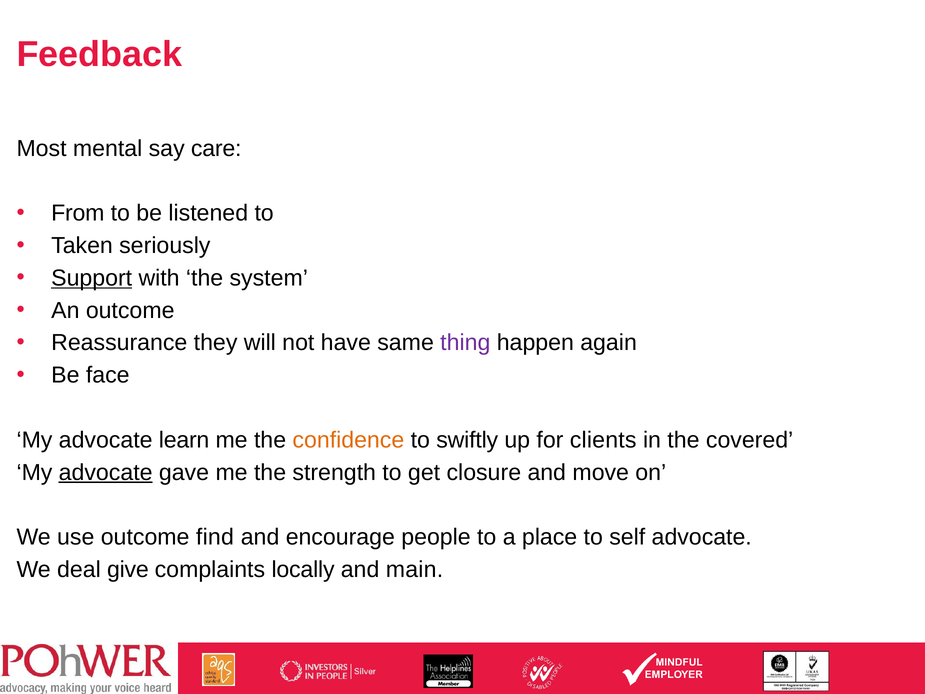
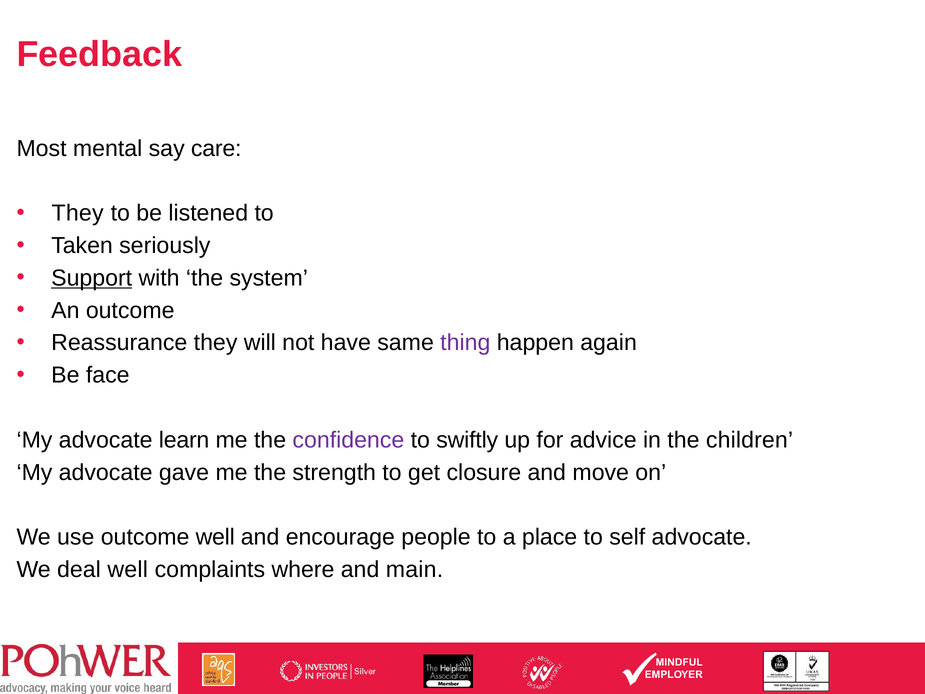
From at (78, 213): From -> They
confidence colour: orange -> purple
clients: clients -> advice
covered: covered -> children
advocate at (106, 472) underline: present -> none
outcome find: find -> well
deal give: give -> well
locally: locally -> where
